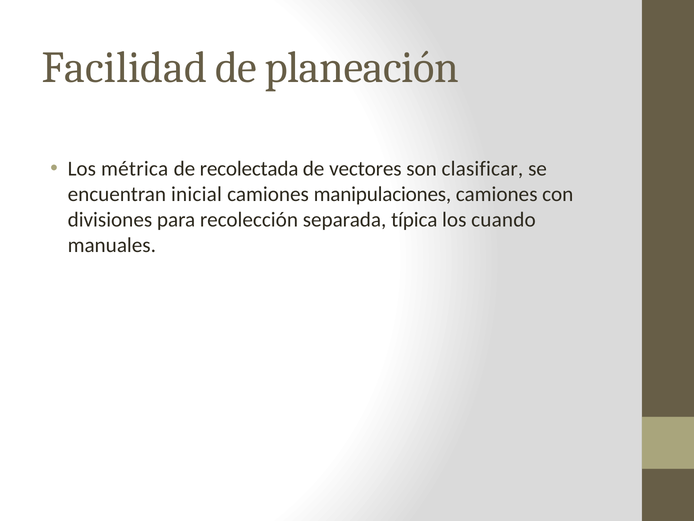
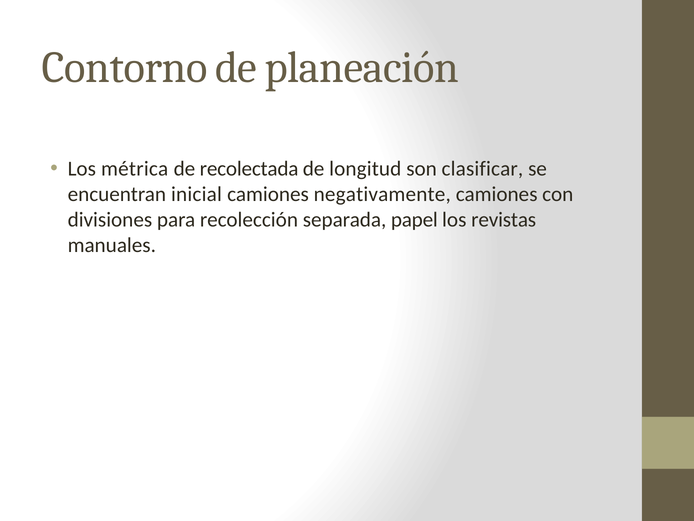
Facilidad: Facilidad -> Contorno
vectores: vectores -> longitud
manipulaciones: manipulaciones -> negativamente
típica: típica -> papel
cuando: cuando -> revistas
